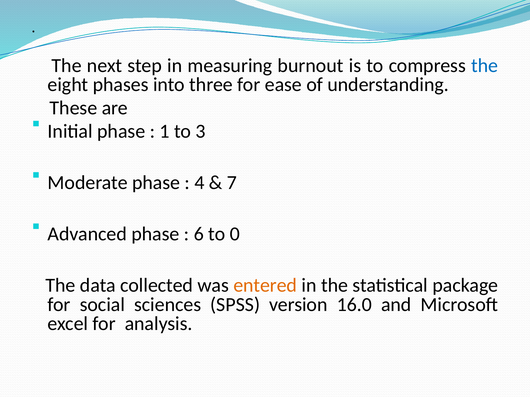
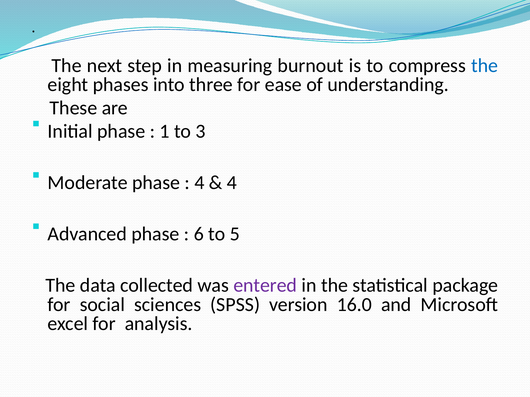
7 at (232, 183): 7 -> 4
0: 0 -> 5
entered colour: orange -> purple
